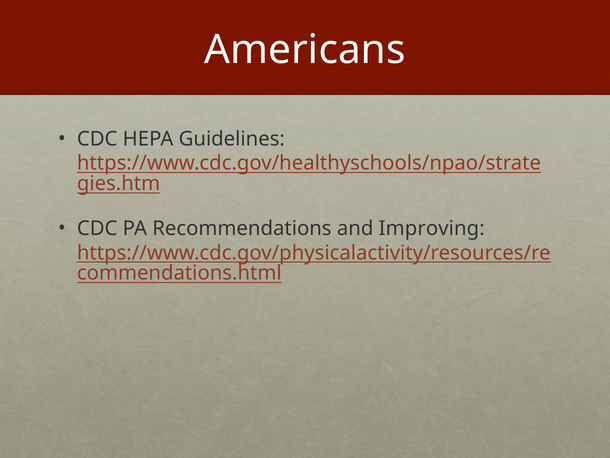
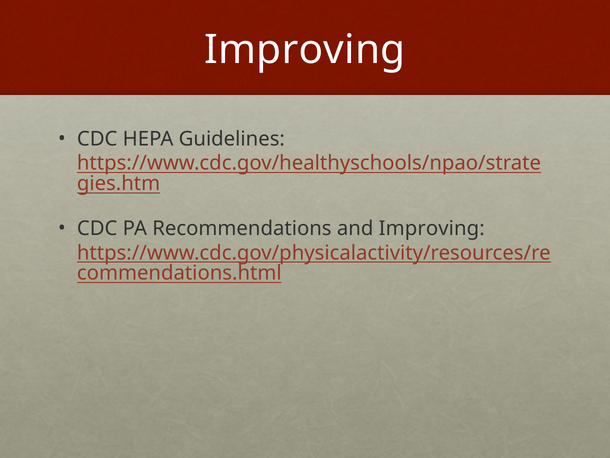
Americans at (305, 50): Americans -> Improving
